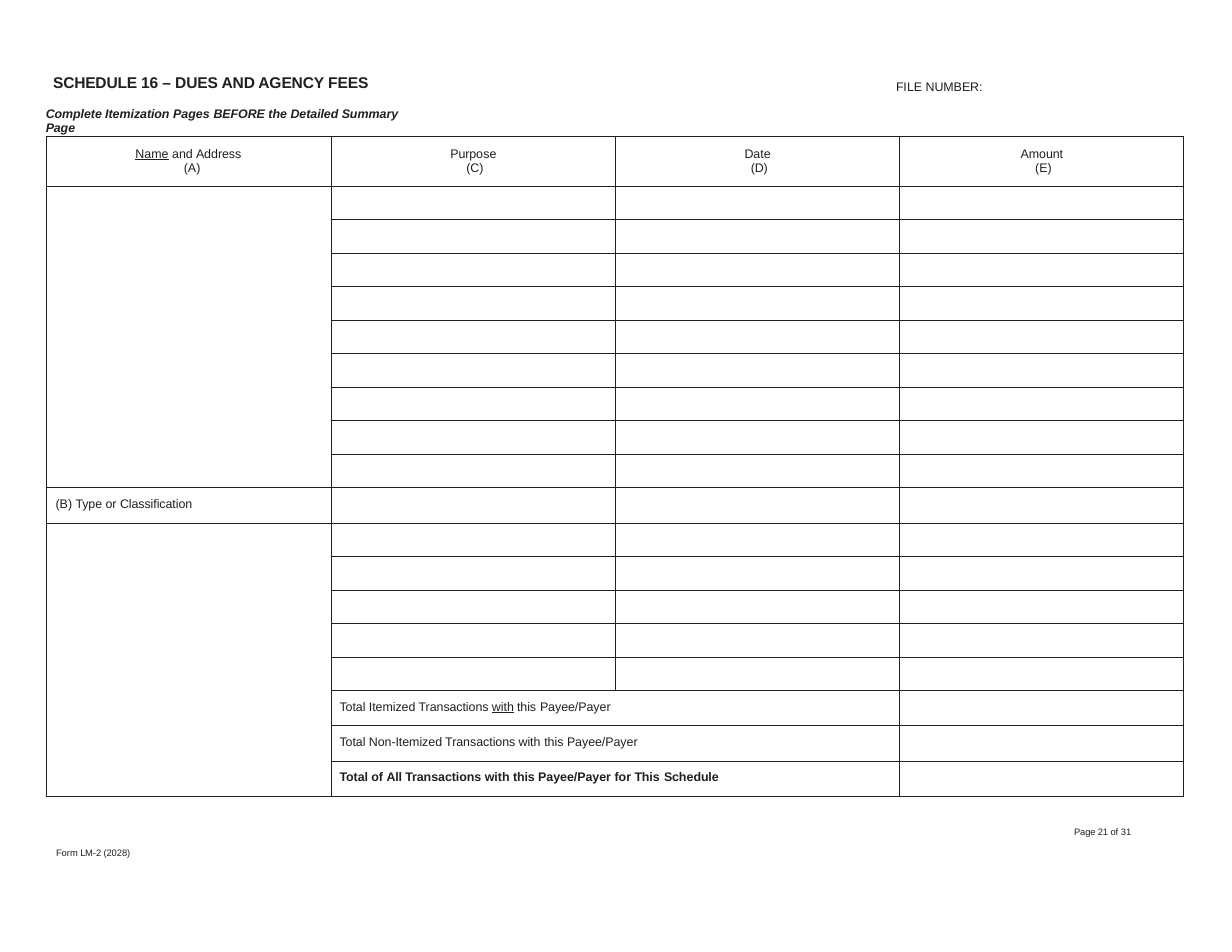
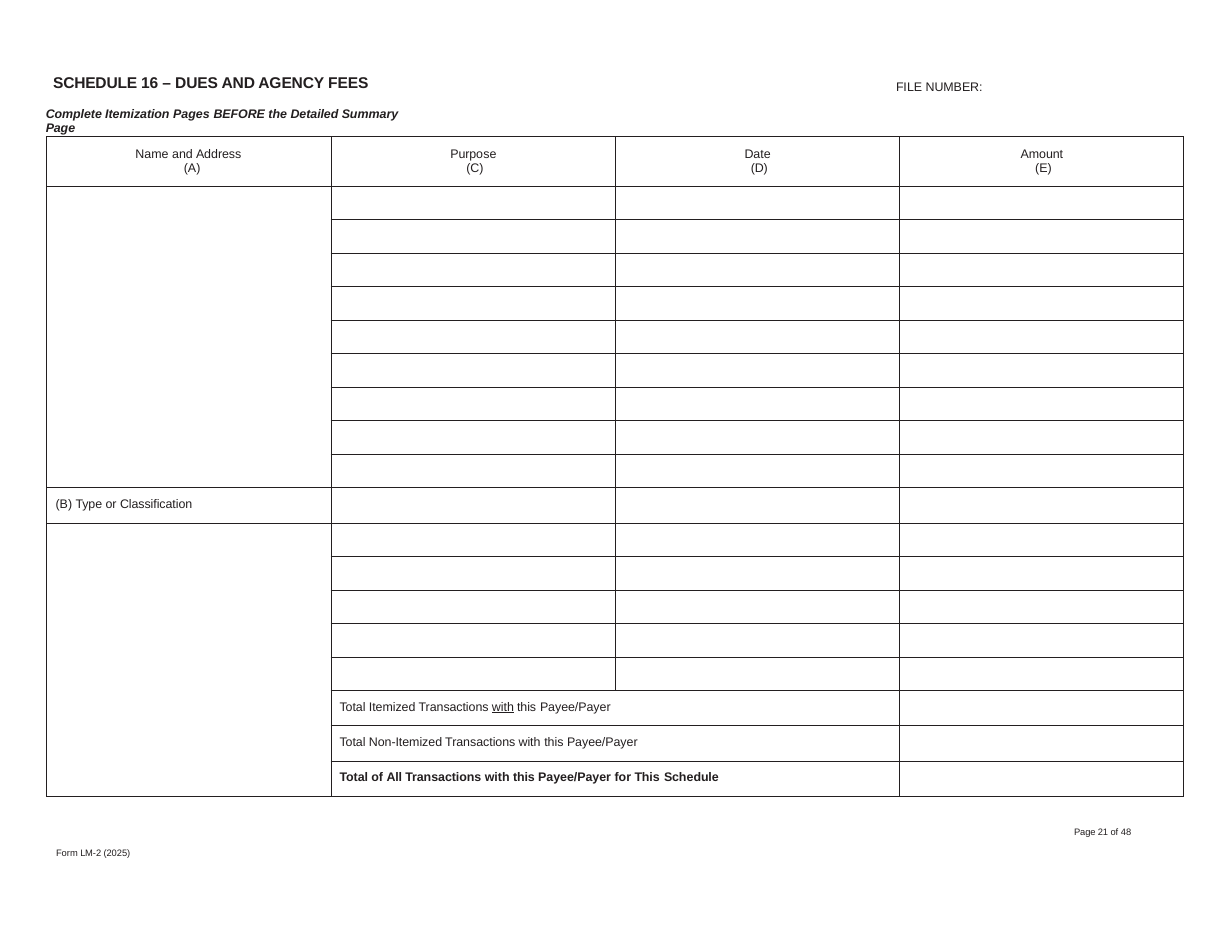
Name underline: present -> none
31: 31 -> 48
2028: 2028 -> 2025
